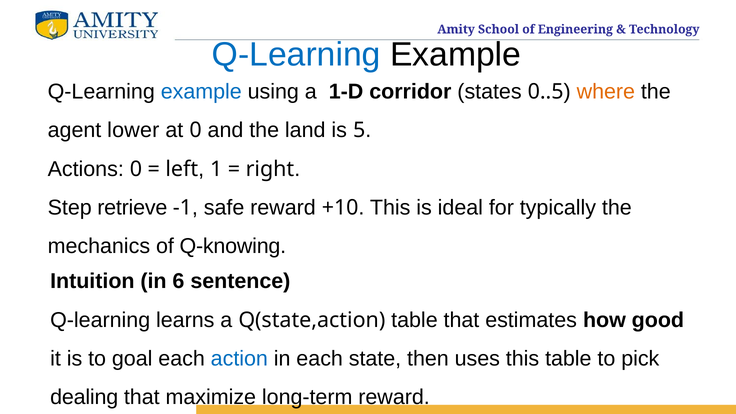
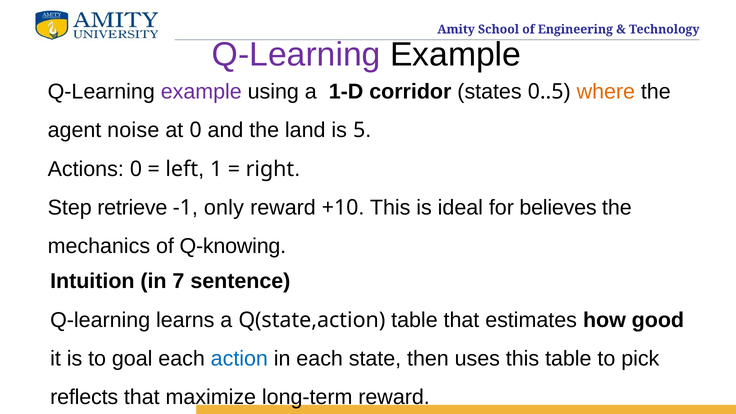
Q-Learning at (296, 55) colour: blue -> purple
example at (201, 92) colour: blue -> purple
lower: lower -> noise
safe: safe -> only
typically: typically -> believes
6: 6 -> 7
dealing: dealing -> reflects
